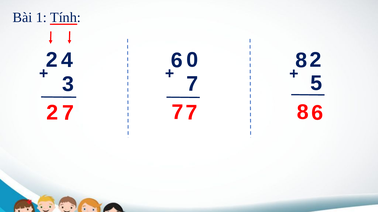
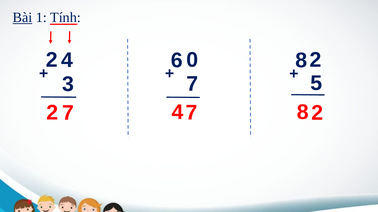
Bài underline: none -> present
2 6: 6 -> 2
7 at (178, 113): 7 -> 4
